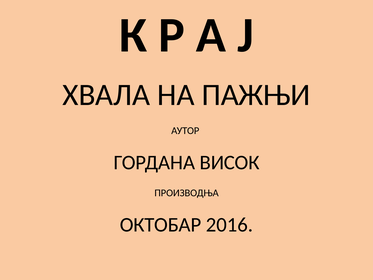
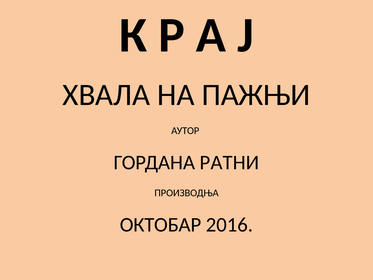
ВИСОК: ВИСОК -> РАТНИ
